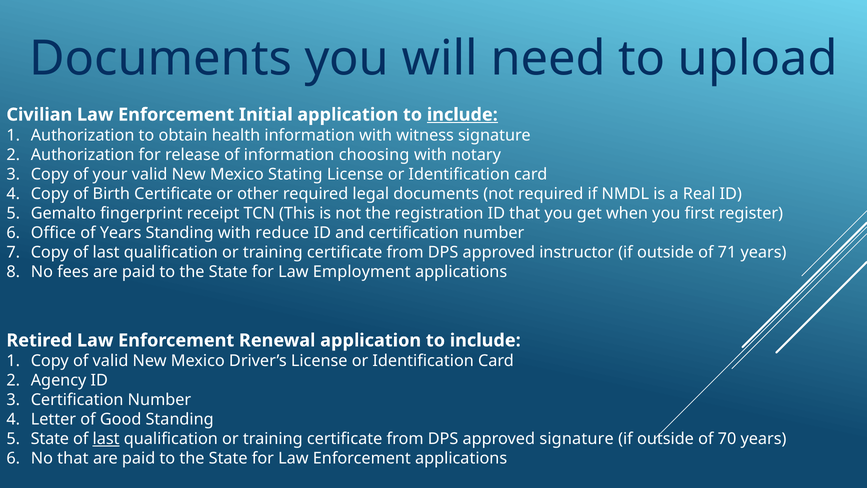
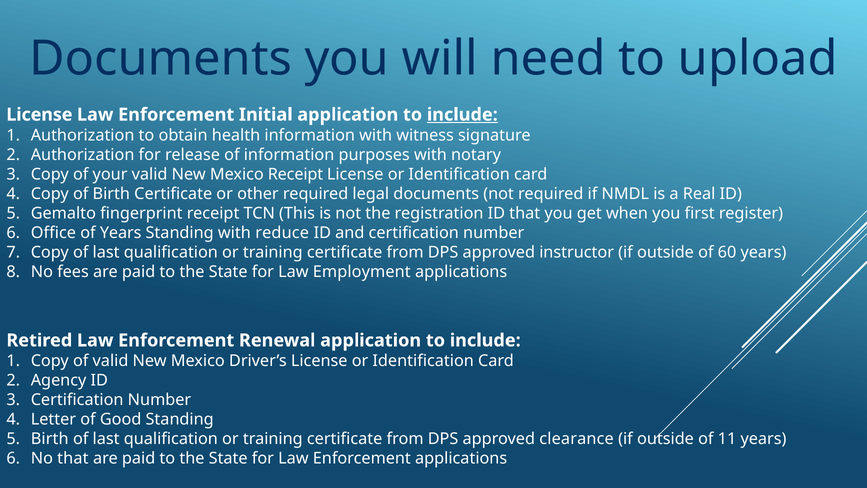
Civilian at (39, 115): Civilian -> License
choosing: choosing -> purposes
Mexico Stating: Stating -> Receipt
71: 71 -> 60
State at (50, 439): State -> Birth
last at (106, 439) underline: present -> none
approved signature: signature -> clearance
70: 70 -> 11
